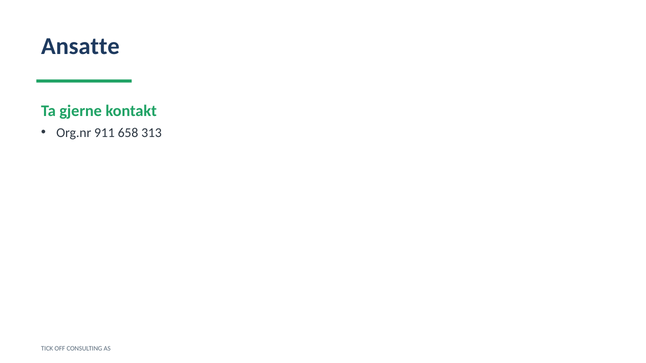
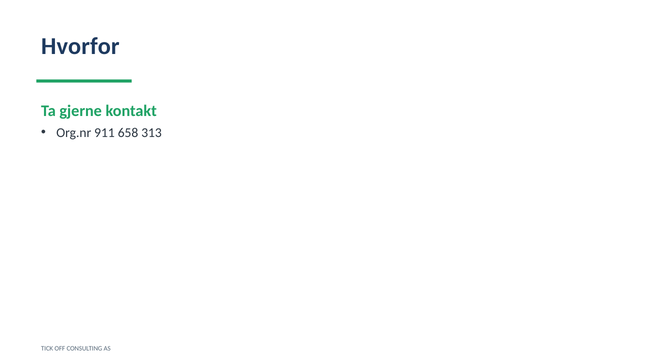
Ansatte: Ansatte -> Hvorfor
